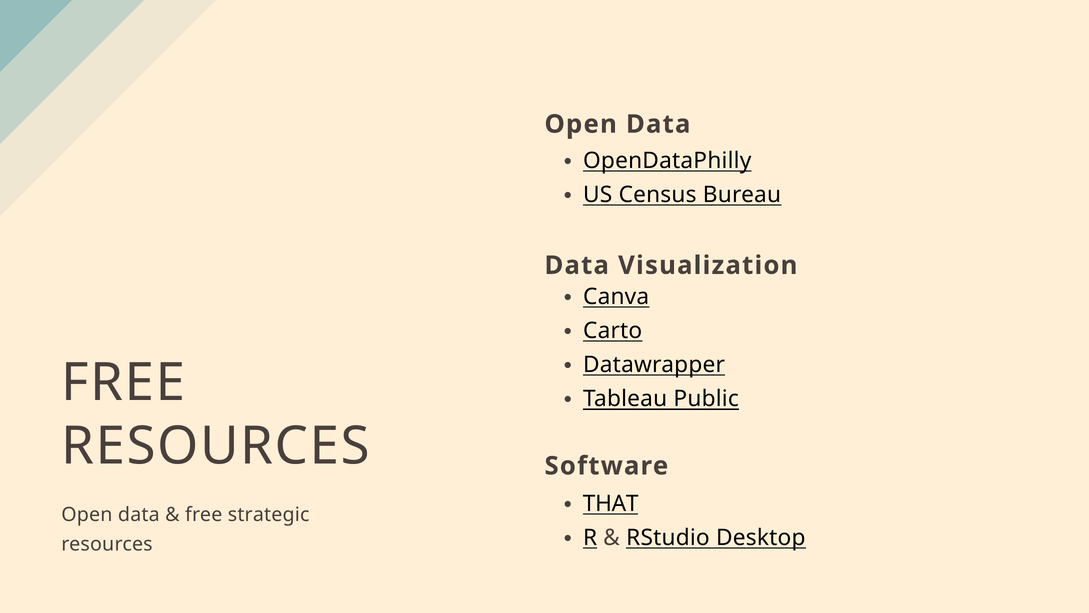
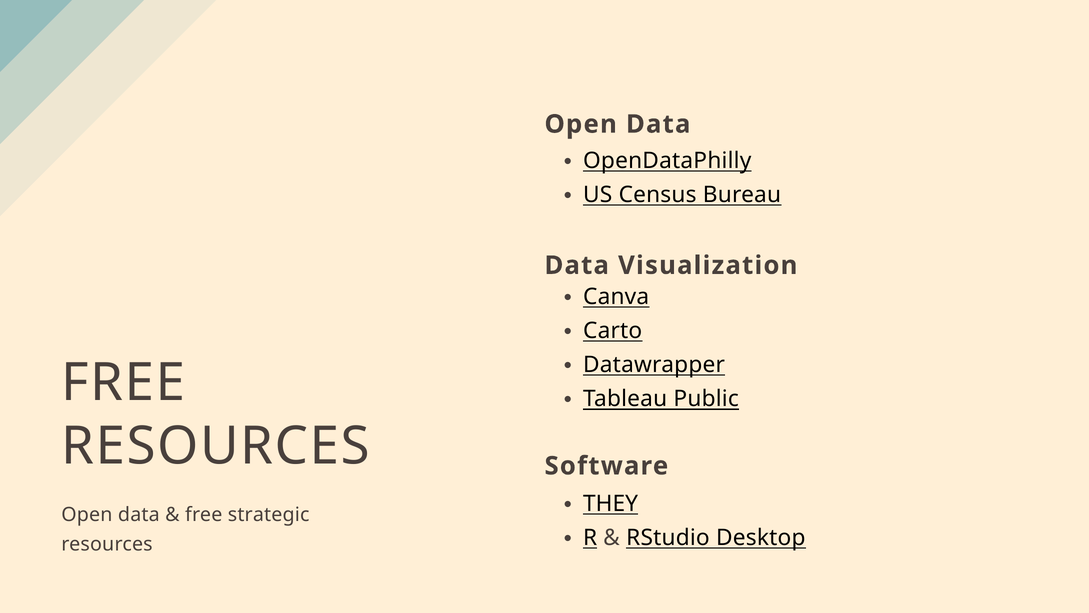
THAT: THAT -> THEY
